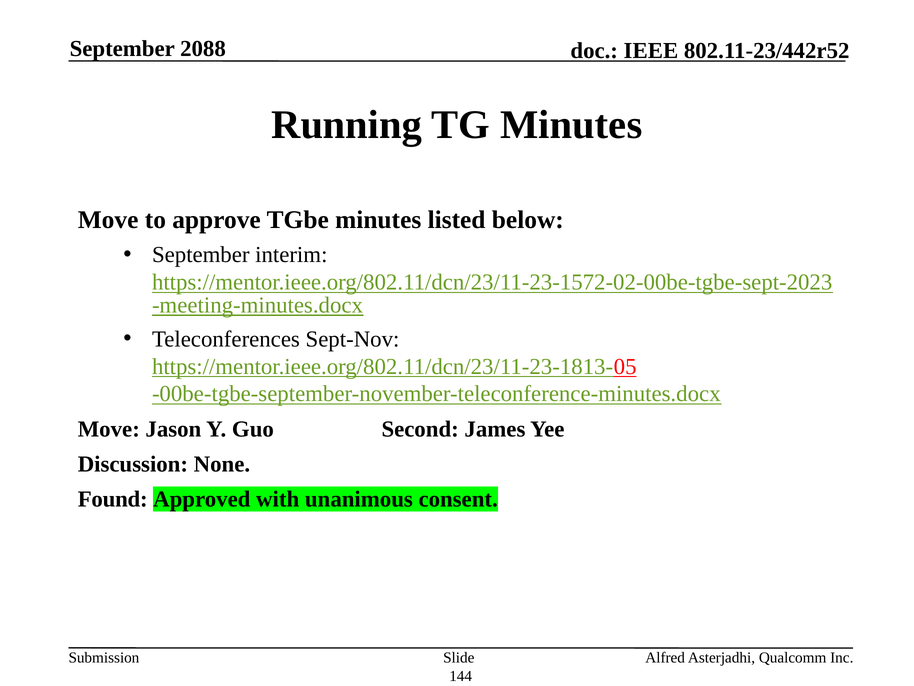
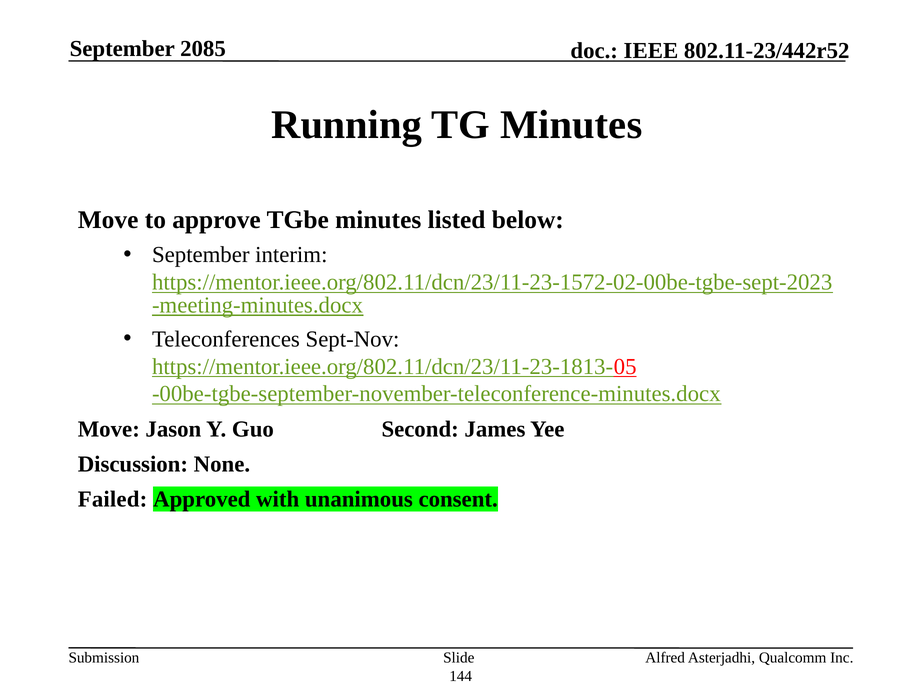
2088: 2088 -> 2085
Found: Found -> Failed
